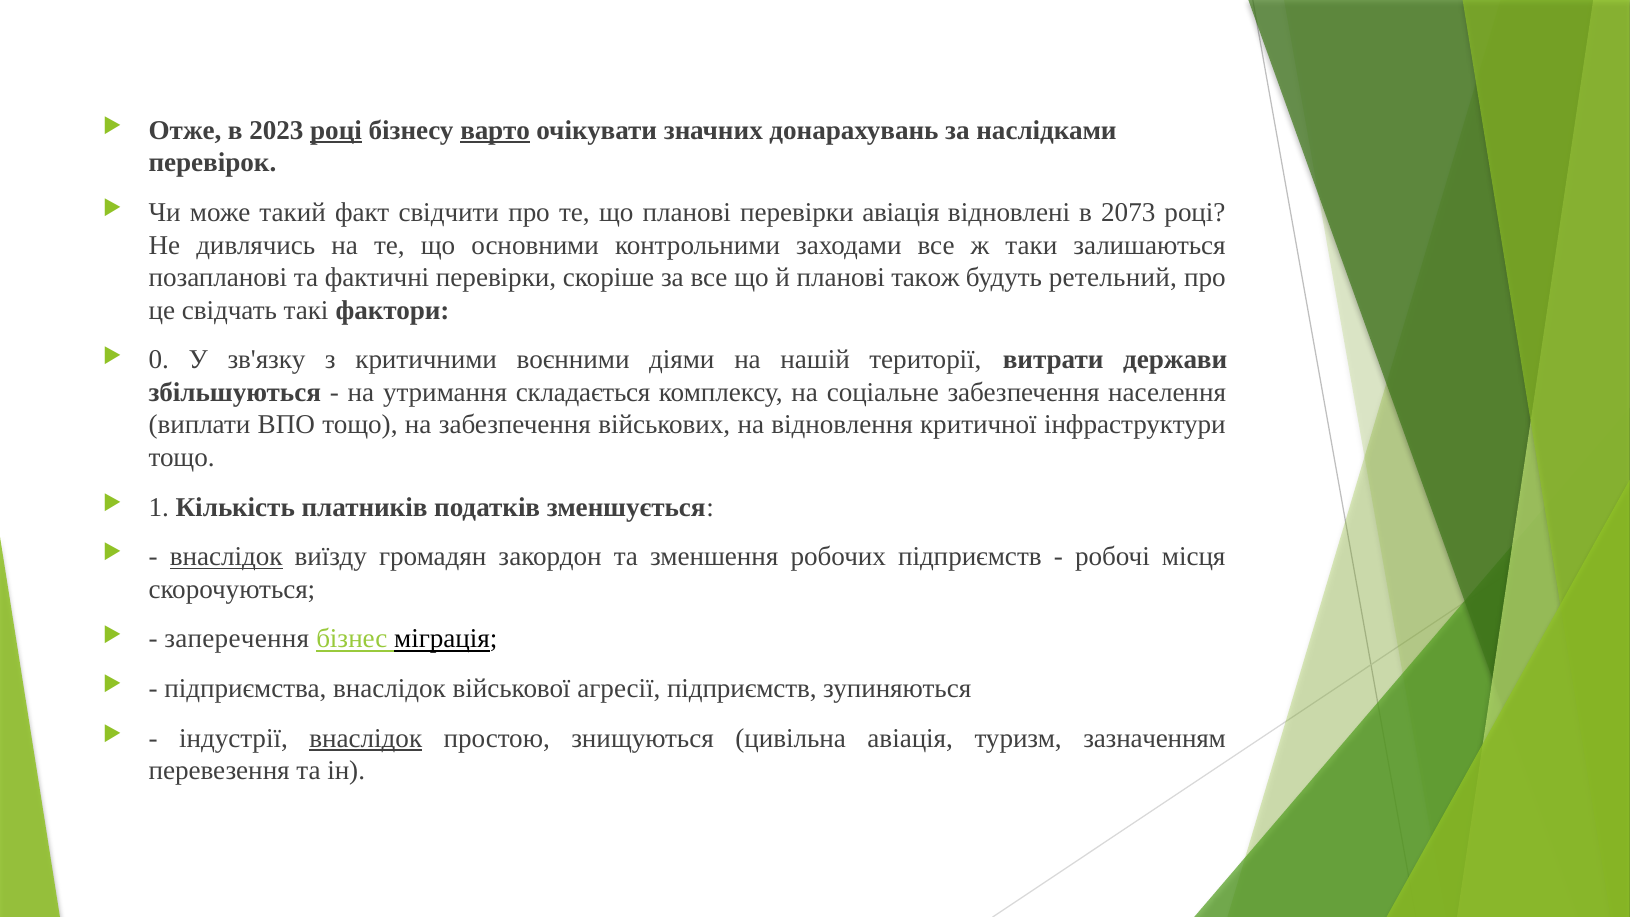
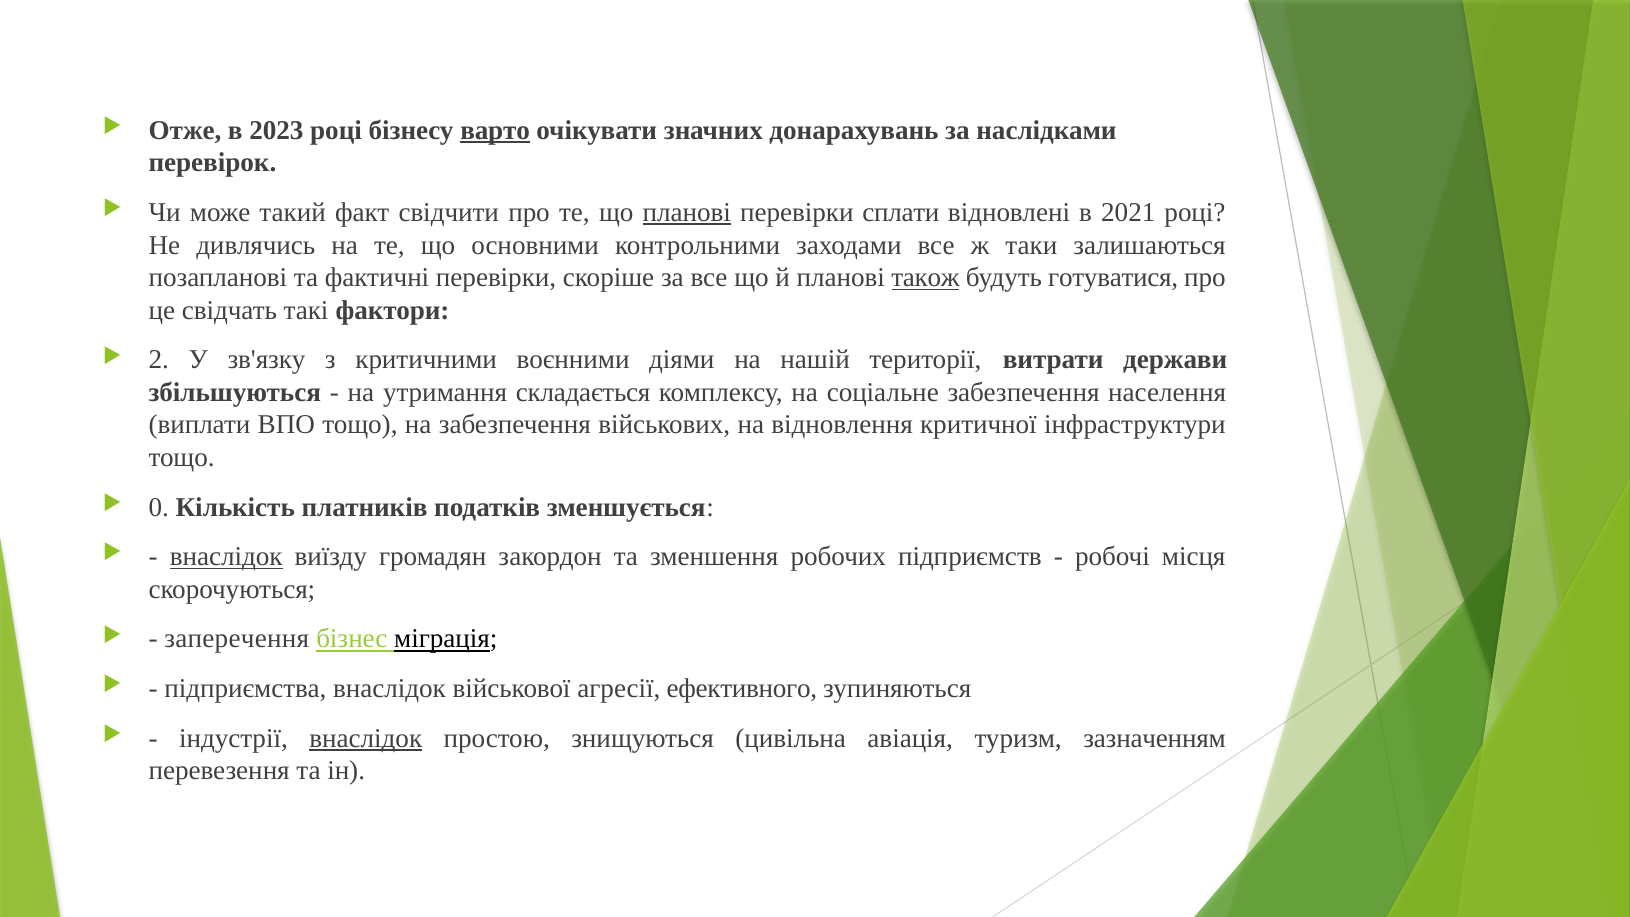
році at (336, 130) underline: present -> none
планові at (687, 212) underline: none -> present
перевірки авіація: авіація -> сплати
2073: 2073 -> 2021
також underline: none -> present
ретельний: ретельний -> готуватися
0: 0 -> 2
1: 1 -> 0
агресії підприємств: підприємств -> ефективного
